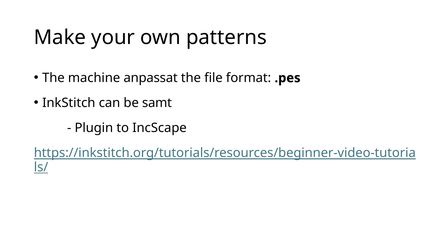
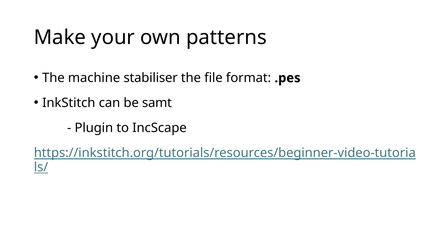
anpassat: anpassat -> stabiliser
